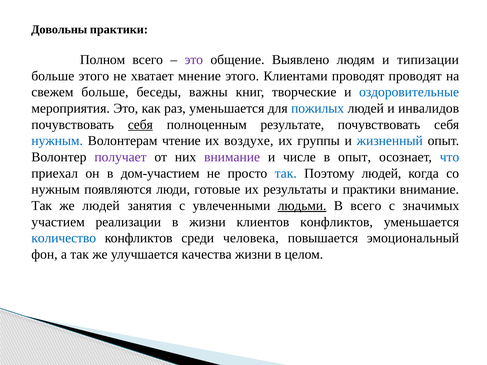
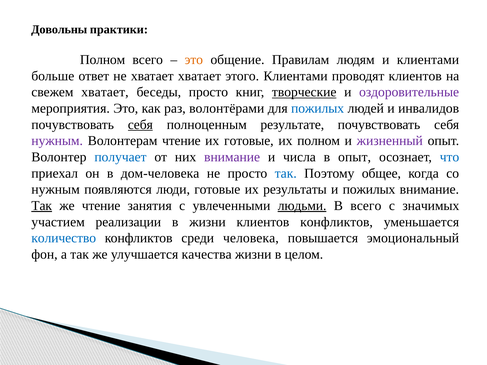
это at (194, 60) colour: purple -> orange
Выявлено: Выявлено -> Правилам
и типизации: типизации -> клиентами
больше этого: этого -> ответ
хватает мнение: мнение -> хватает
проводят проводят: проводят -> клиентов
свежем больше: больше -> хватает
беседы важны: важны -> просто
творческие underline: none -> present
оздоровительные colour: blue -> purple
раз уменьшается: уменьшается -> волонтёрами
нужным at (57, 141) colour: blue -> purple
их воздухе: воздухе -> готовые
их группы: группы -> полном
жизненный colour: blue -> purple
получает colour: purple -> blue
числе: числе -> числа
дом-участием: дом-участием -> дом-человека
Поэтому людей: людей -> общее
и практики: практики -> пожилых
Так at (42, 206) underline: none -> present
же людей: людей -> чтение
